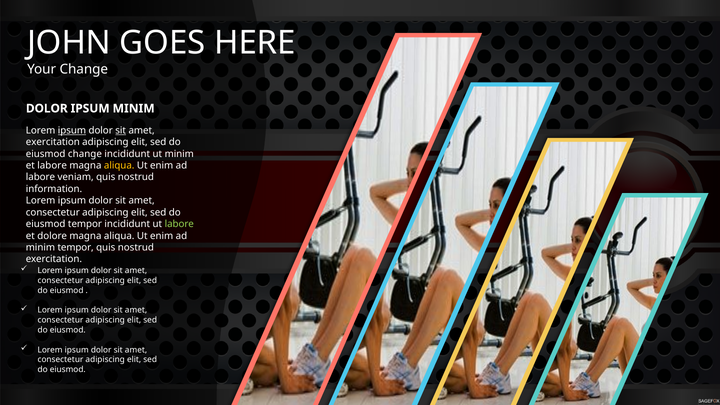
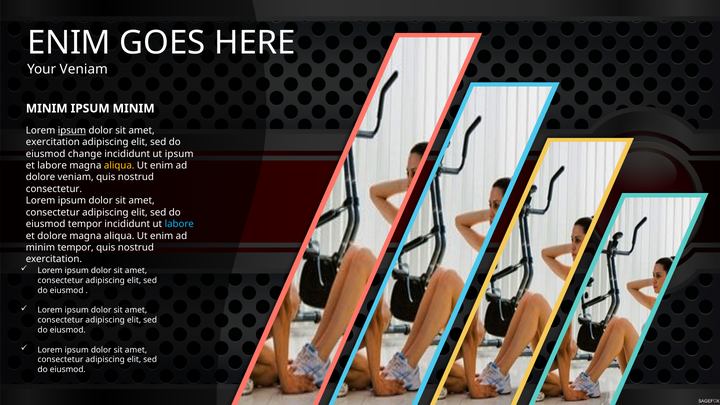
JOHN at (69, 43): JOHN -> ENIM
Your Change: Change -> Veniam
DOLOR at (47, 108): DOLOR -> MINIM
sit at (121, 130) underline: present -> none
ut minim: minim -> ipsum
labore at (40, 177): labore -> dolore
information at (54, 189): information -> consectetur
labore at (179, 224) colour: light green -> light blue
